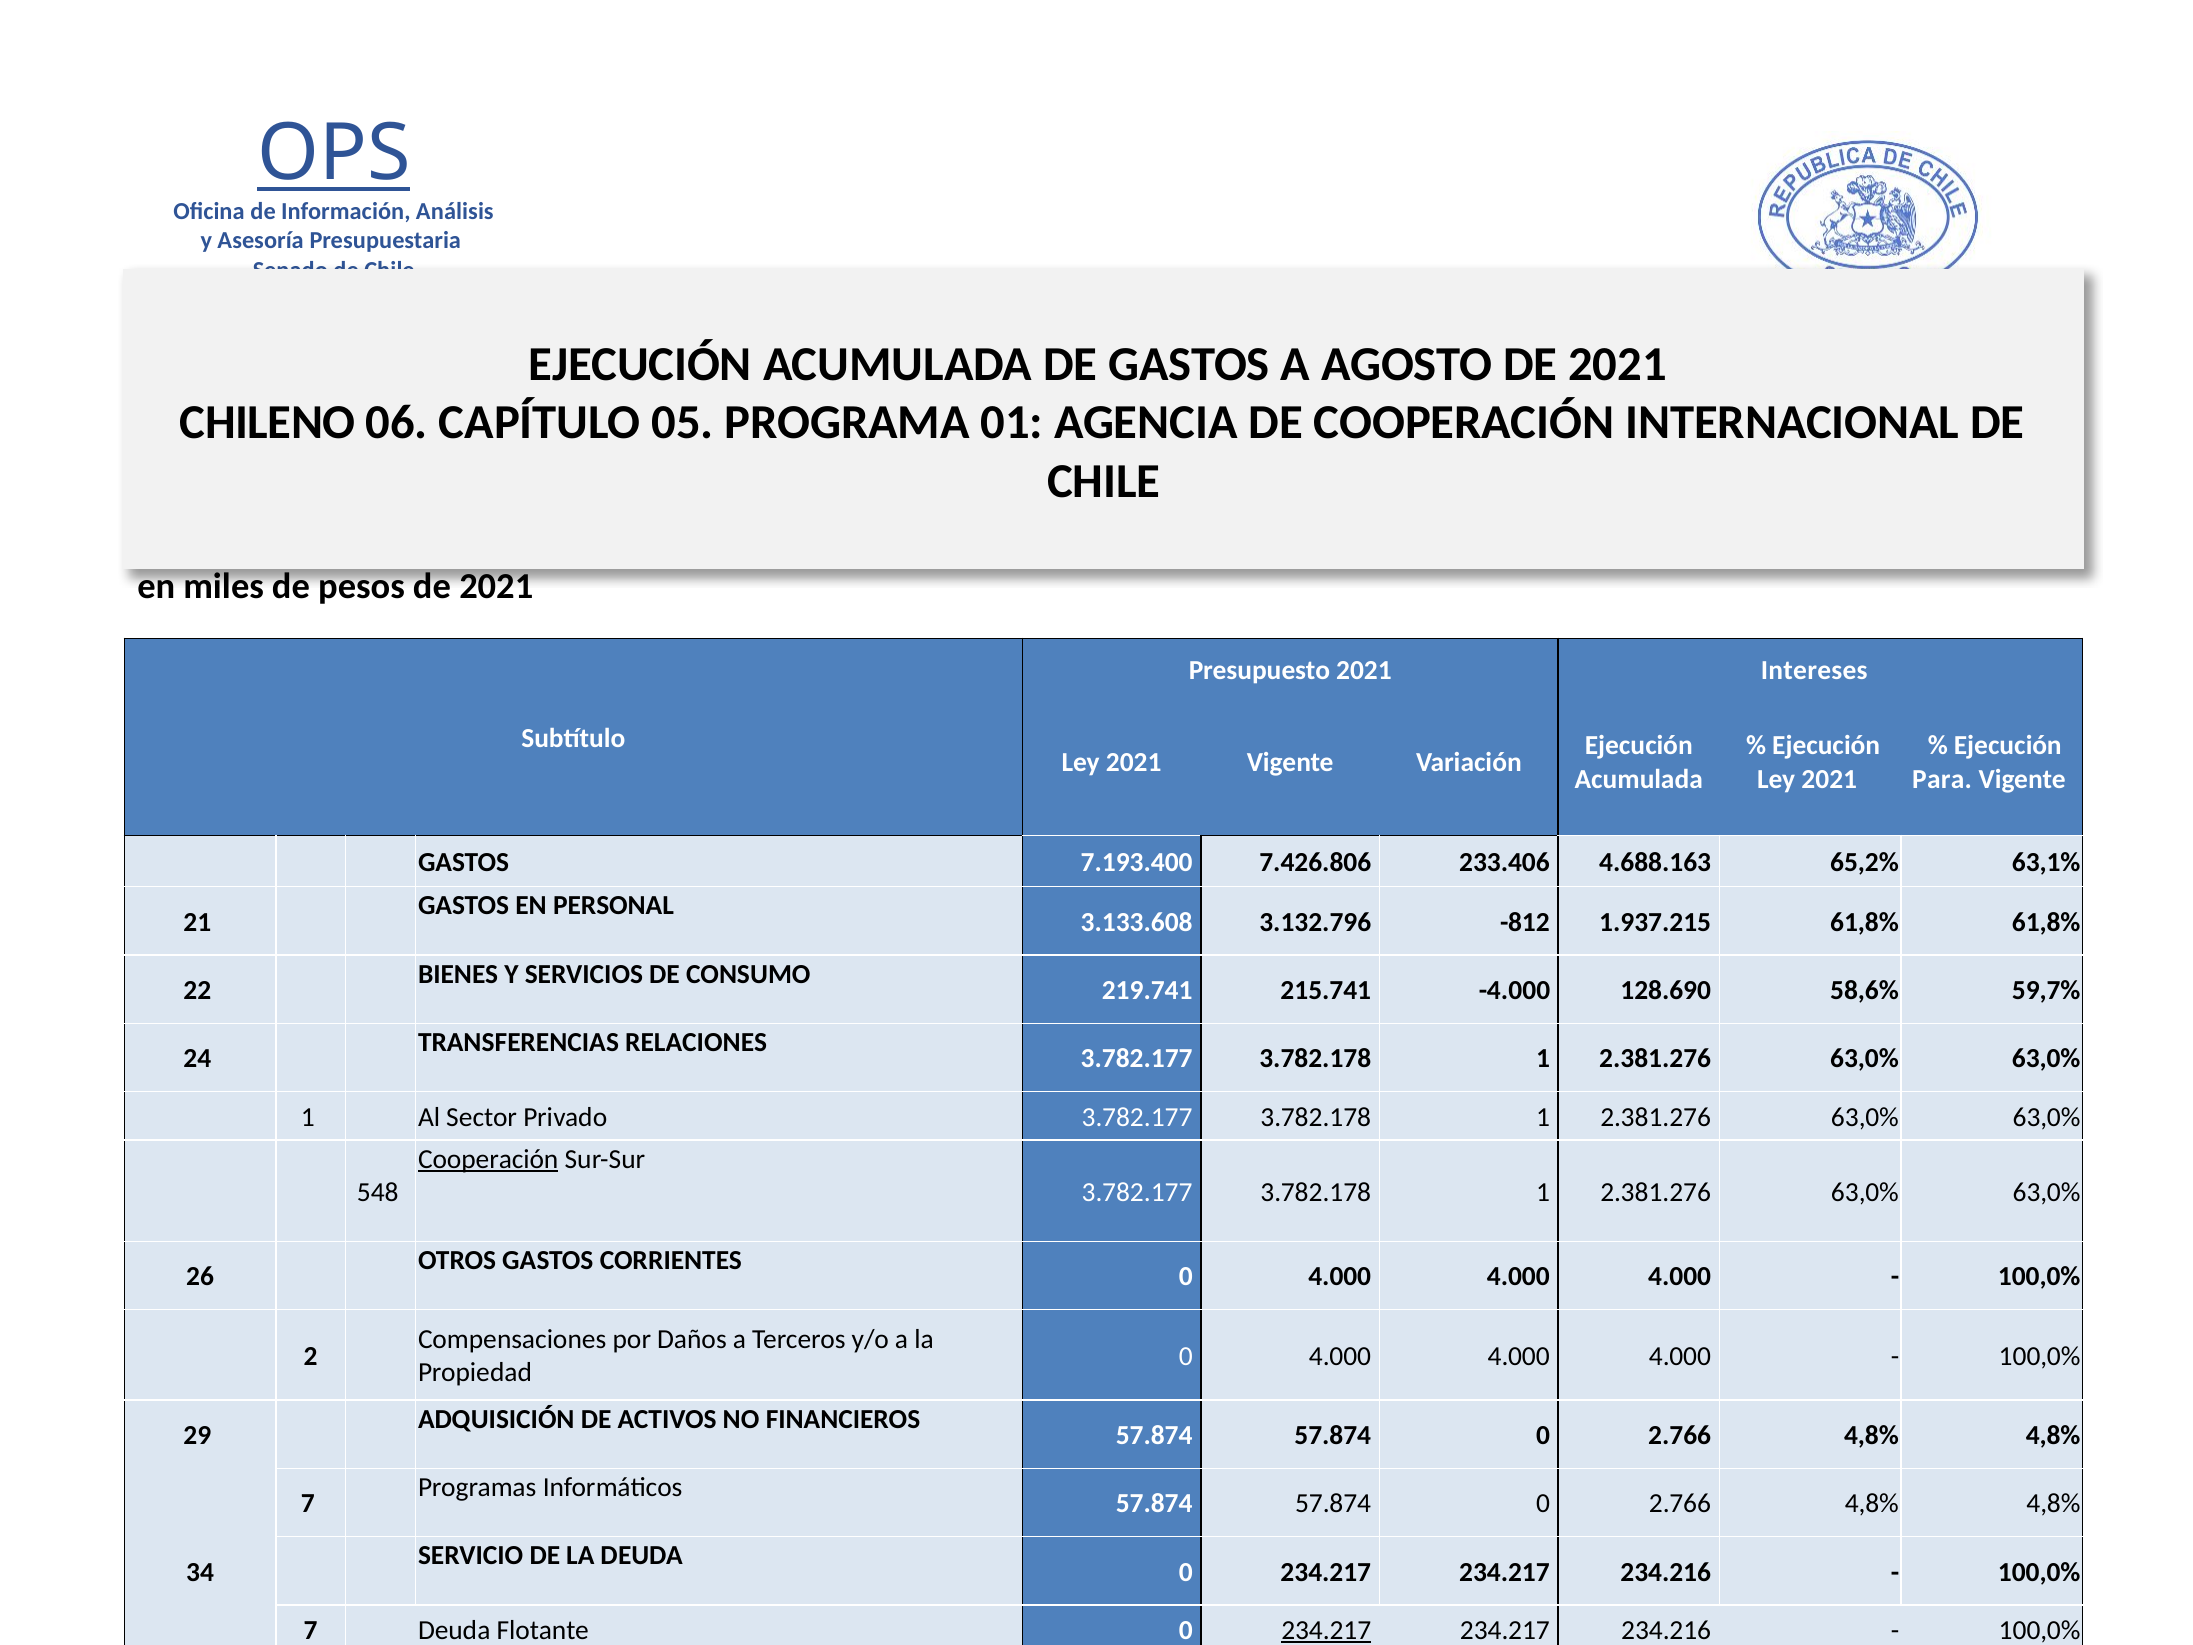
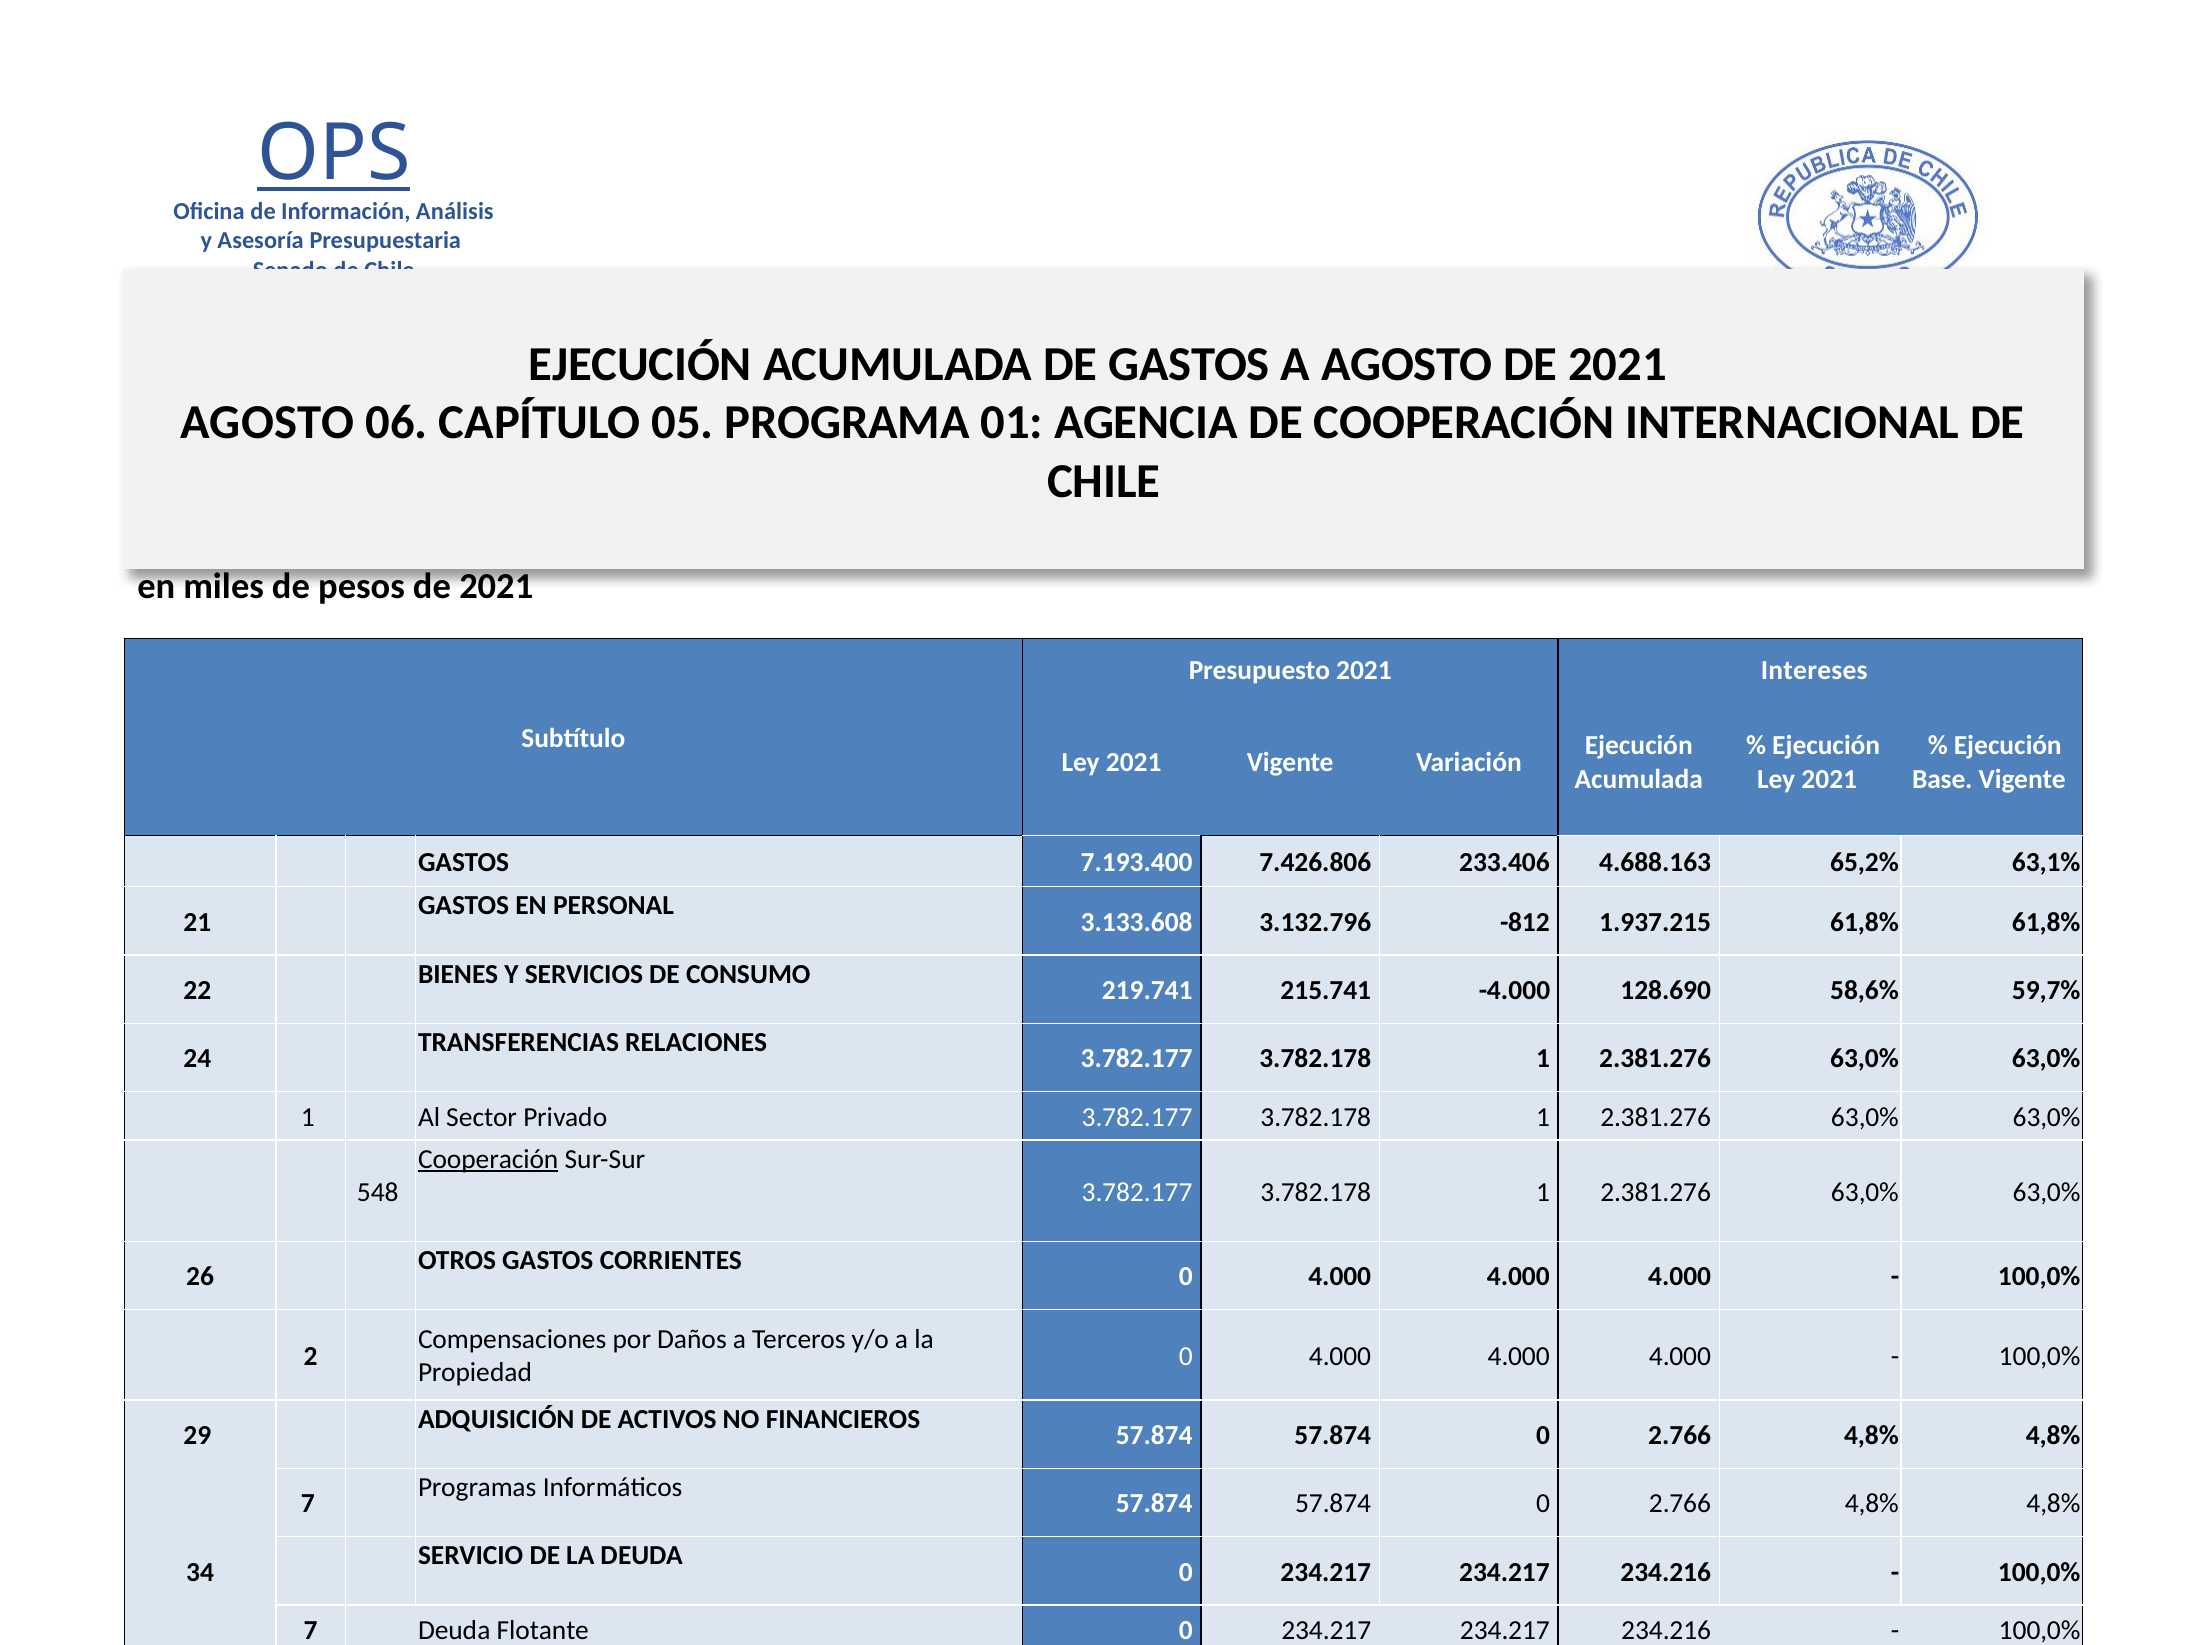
CHILENO at (268, 423): CHILENO -> AGOSTO
Para at (1942, 779): Para -> Base
234.217 at (1326, 1630) underline: present -> none
